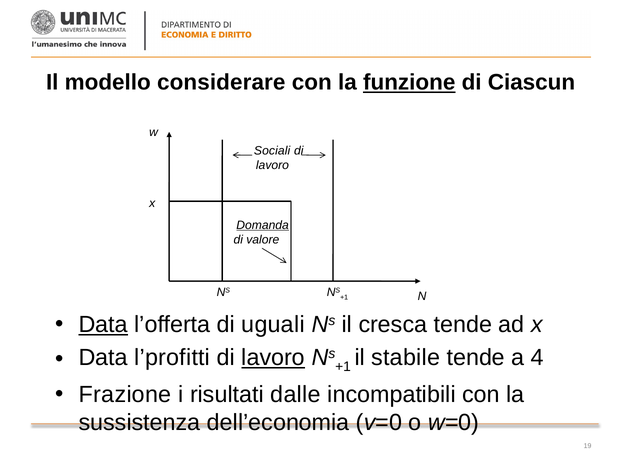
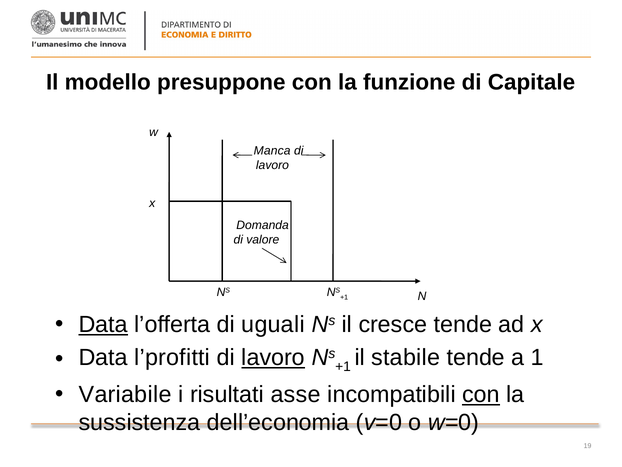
considerare: considerare -> presuppone
funzione underline: present -> none
Ciascun: Ciascun -> Capitale
Sociali: Sociali -> Manca
Domanda underline: present -> none
cresca: cresca -> cresce
4: 4 -> 1
Frazione: Frazione -> Variabile
dalle: dalle -> asse
con at (481, 394) underline: none -> present
